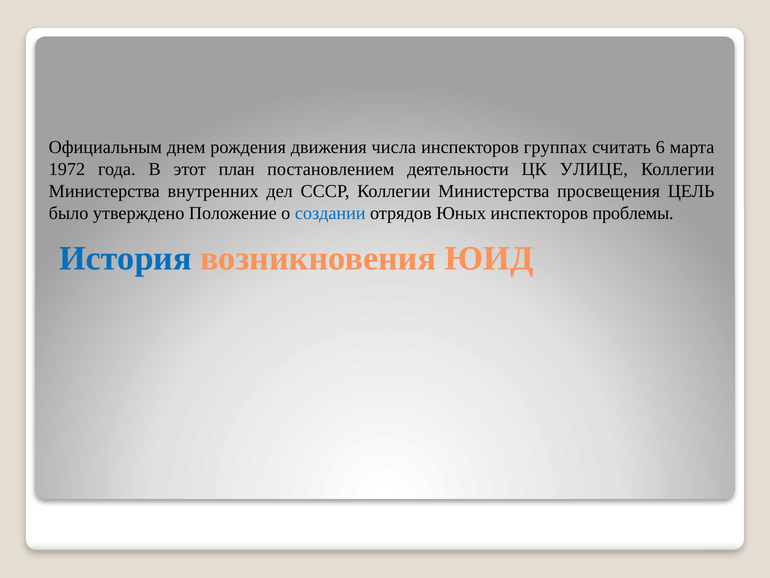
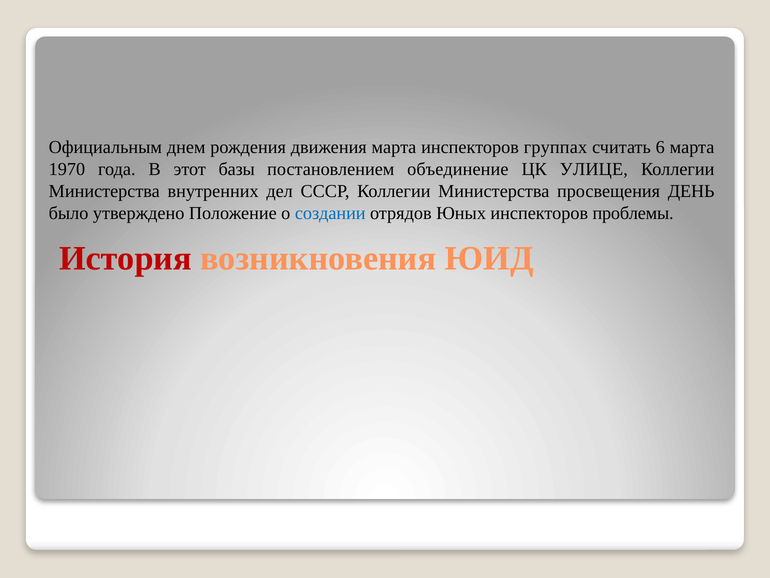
движения числа: числа -> марта
1972: 1972 -> 1970
план: план -> базы
деятельности: деятельности -> объединение
ЦЕЛЬ: ЦЕЛЬ -> ДЕНЬ
История colour: blue -> red
